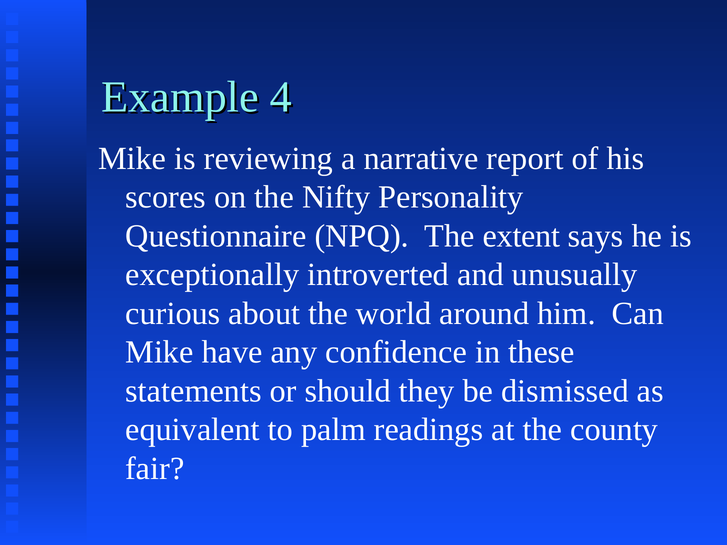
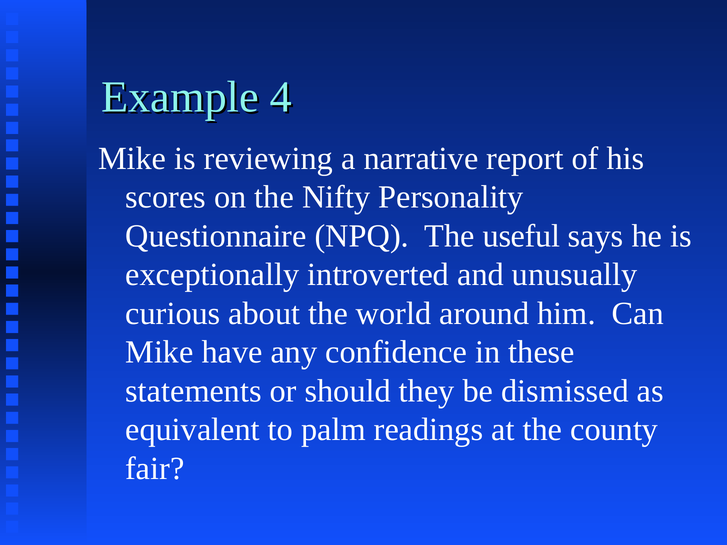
extent: extent -> useful
